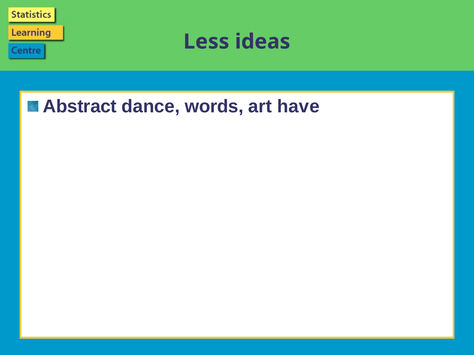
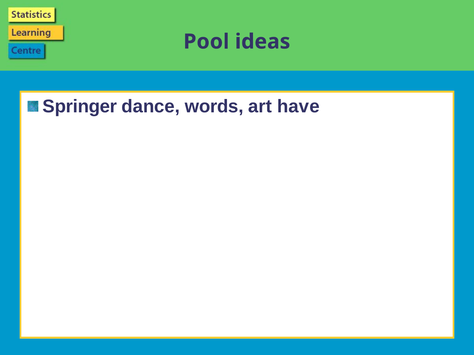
Less: Less -> Pool
Abstract: Abstract -> Springer
